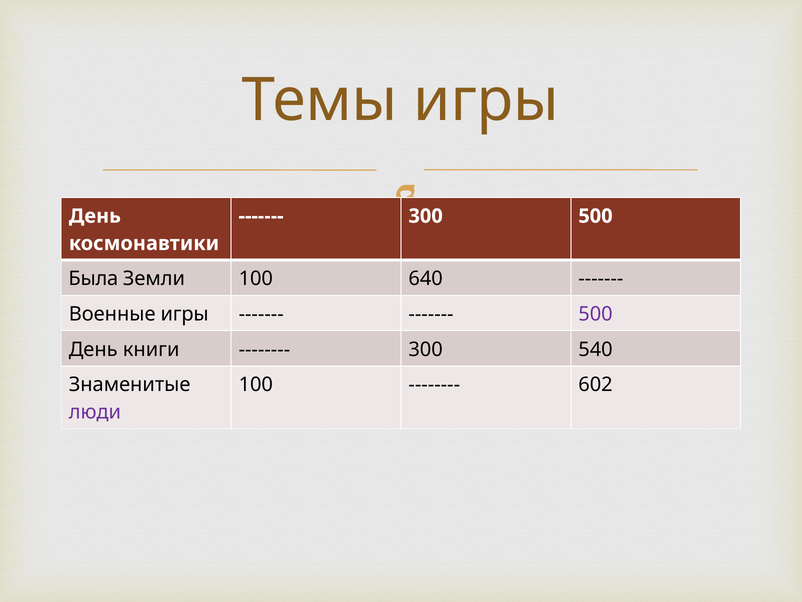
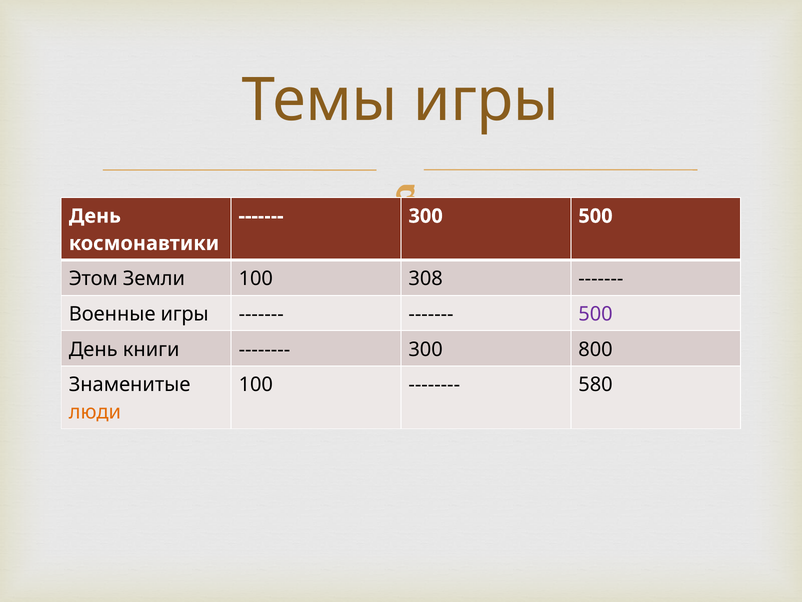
Была: Была -> Этом
640: 640 -> 308
540: 540 -> 800
602: 602 -> 580
люди colour: purple -> orange
